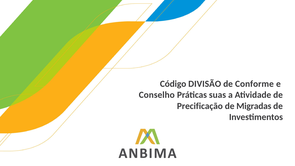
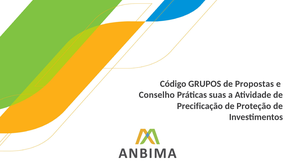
DIVISÃO: DIVISÃO -> GRUPOS
Conforme: Conforme -> Propostas
Migradas: Migradas -> Proteção
